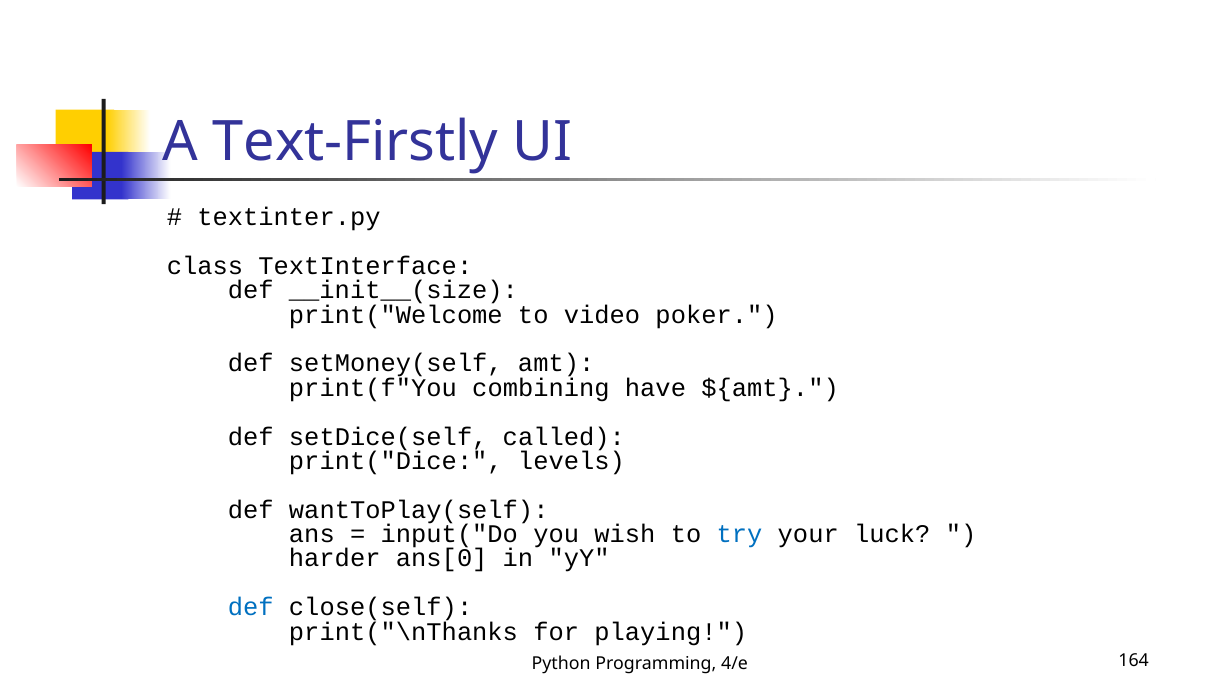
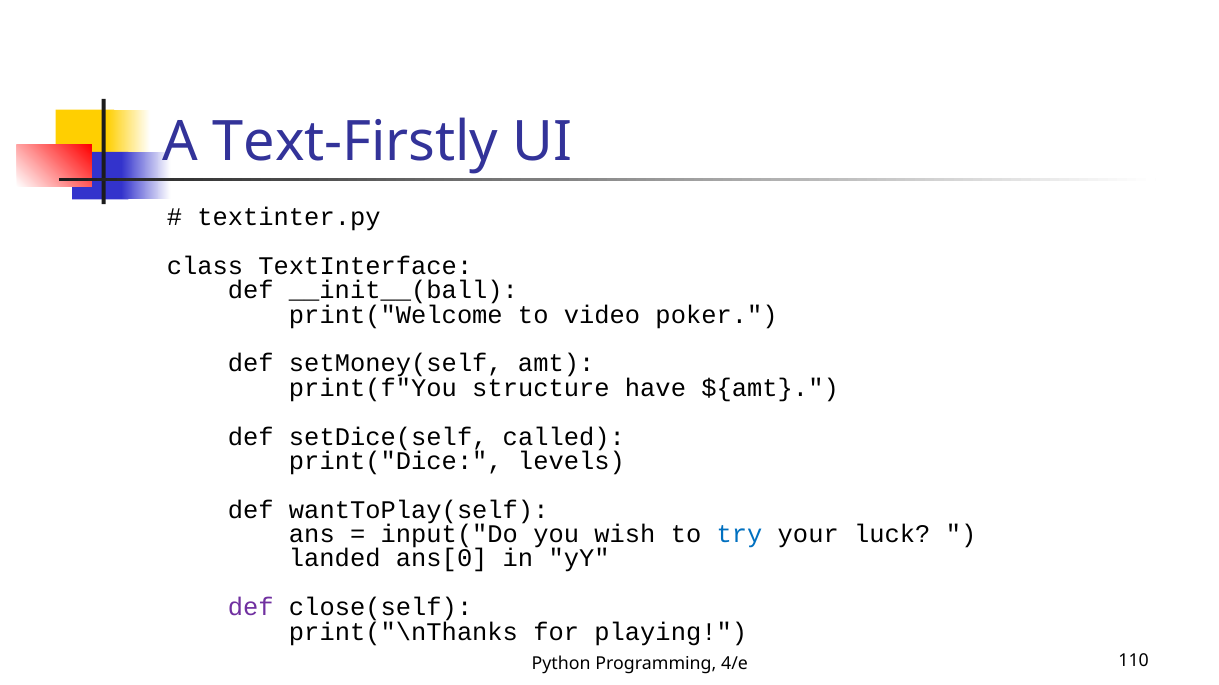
__init__(size: __init__(size -> __init__(ball
combining: combining -> structure
harder: harder -> landed
def at (251, 608) colour: blue -> purple
164: 164 -> 110
